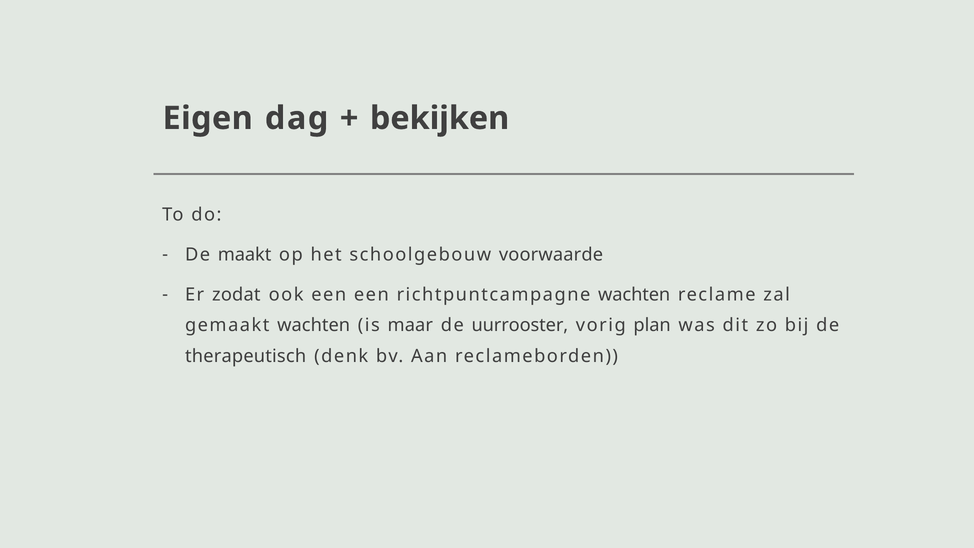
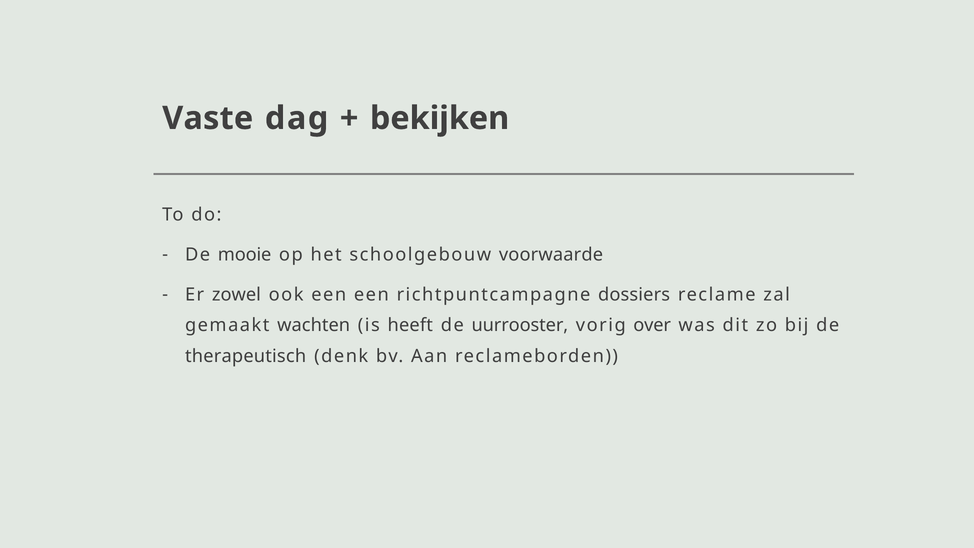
Eigen: Eigen -> Vaste
maakt: maakt -> mooie
zodat: zodat -> zowel
richtpuntcampagne wachten: wachten -> dossiers
maar: maar -> heeft
plan: plan -> over
